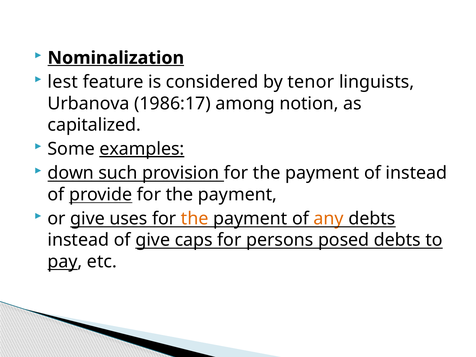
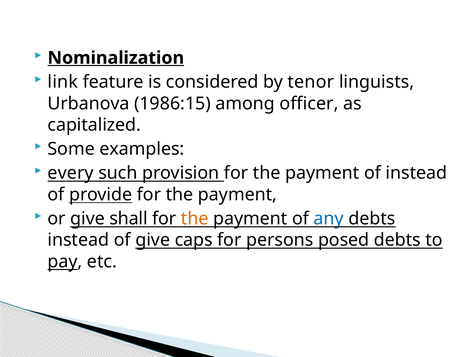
lest: lest -> link
1986:17: 1986:17 -> 1986:15
notion: notion -> officer
examples underline: present -> none
down: down -> every
uses: uses -> shall
any colour: orange -> blue
